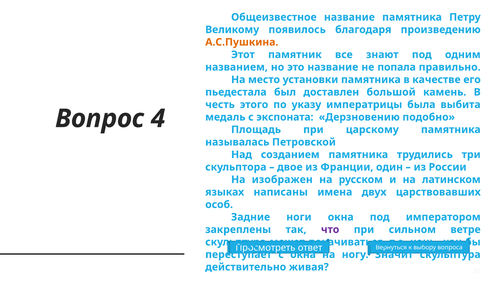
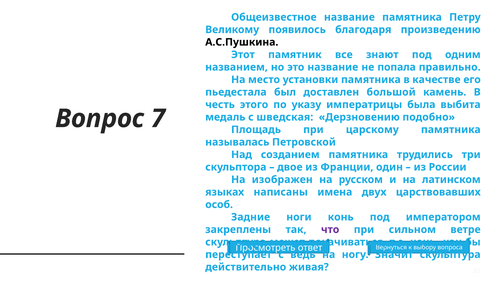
А.С.Пушкина colour: orange -> black
4: 4 -> 7
экспоната: экспоната -> шведская
ноги окна: окна -> конь
с окна: окна -> ведь
